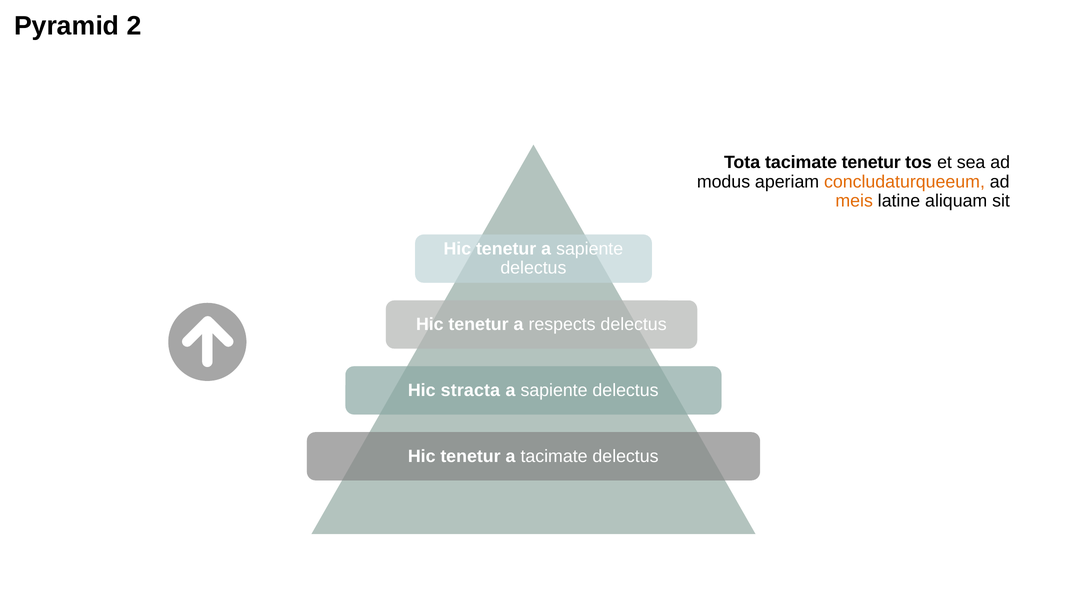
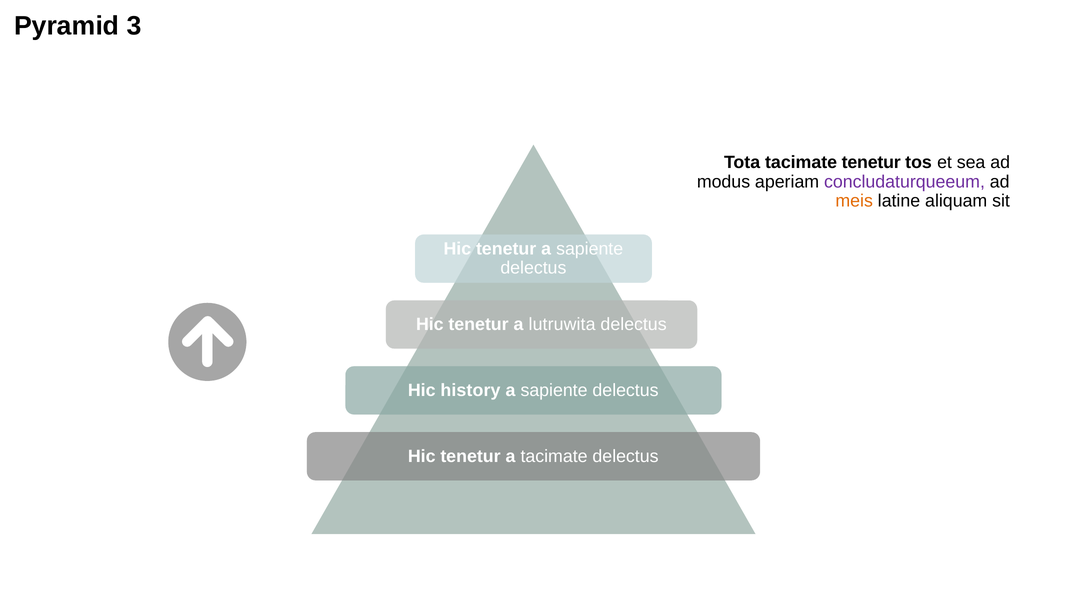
2: 2 -> 3
concludaturqueeum colour: orange -> purple
respects: respects -> lutruwita
stracta: stracta -> history
